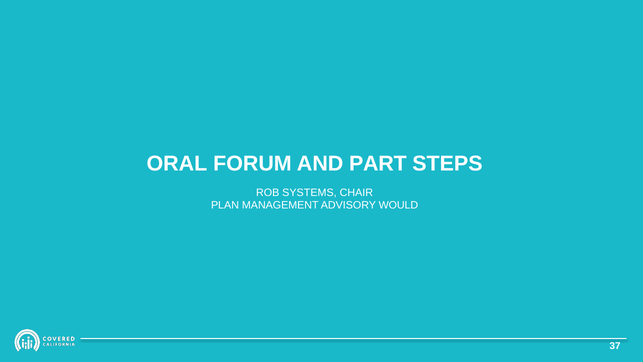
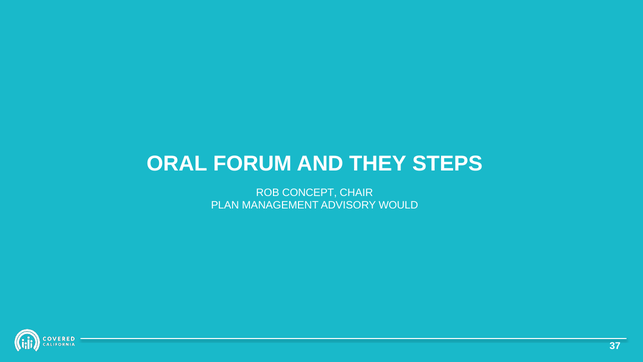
PART: PART -> THEY
SYSTEMS: SYSTEMS -> CONCEPT
